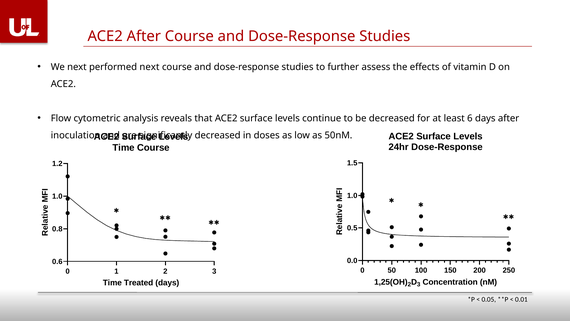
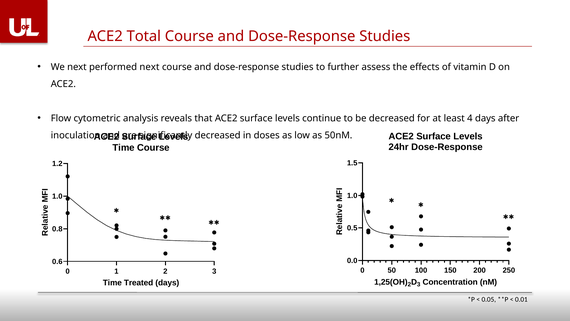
ACE2 After: After -> Total
6: 6 -> 4
